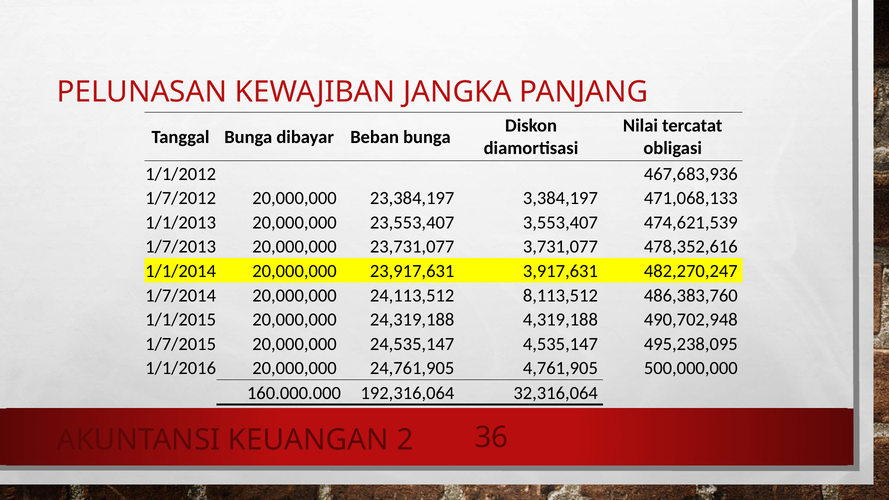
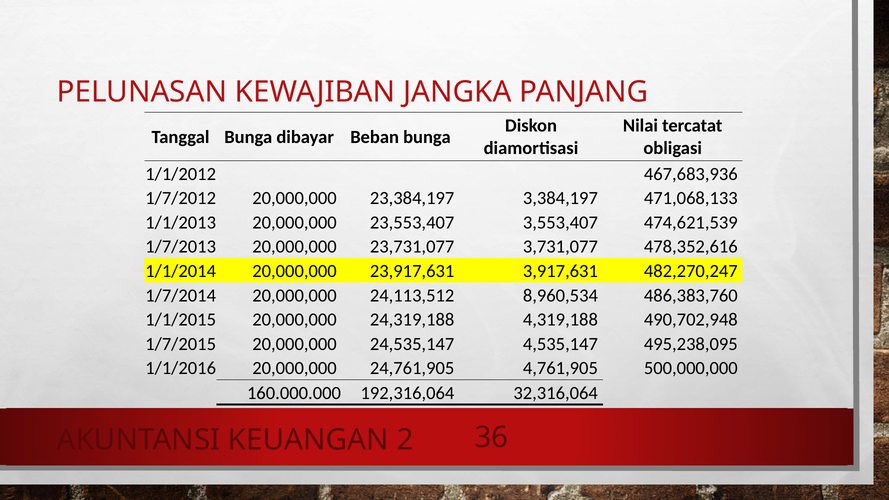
8,113,512: 8,113,512 -> 8,960,534
